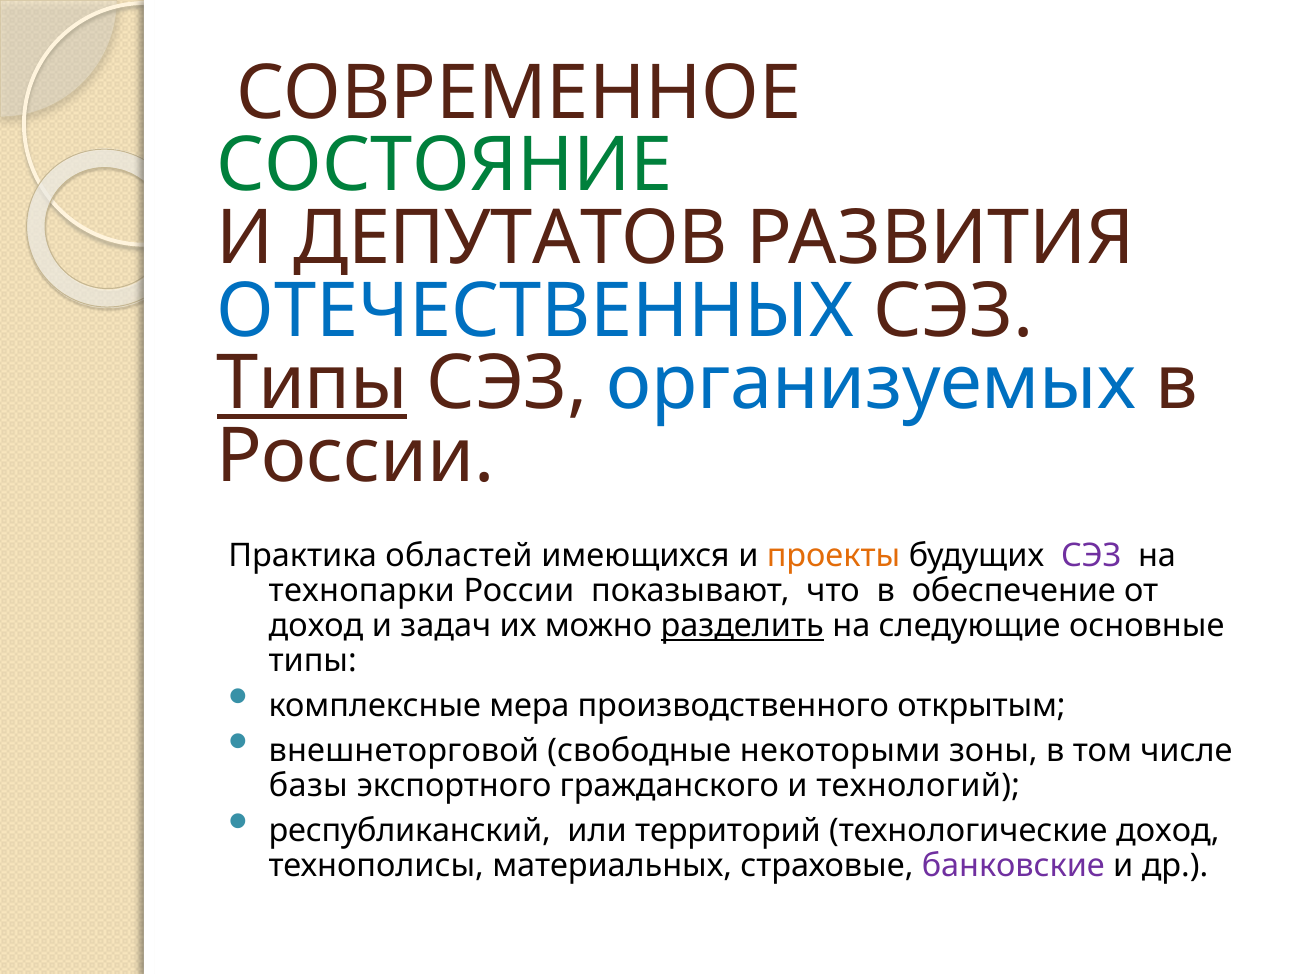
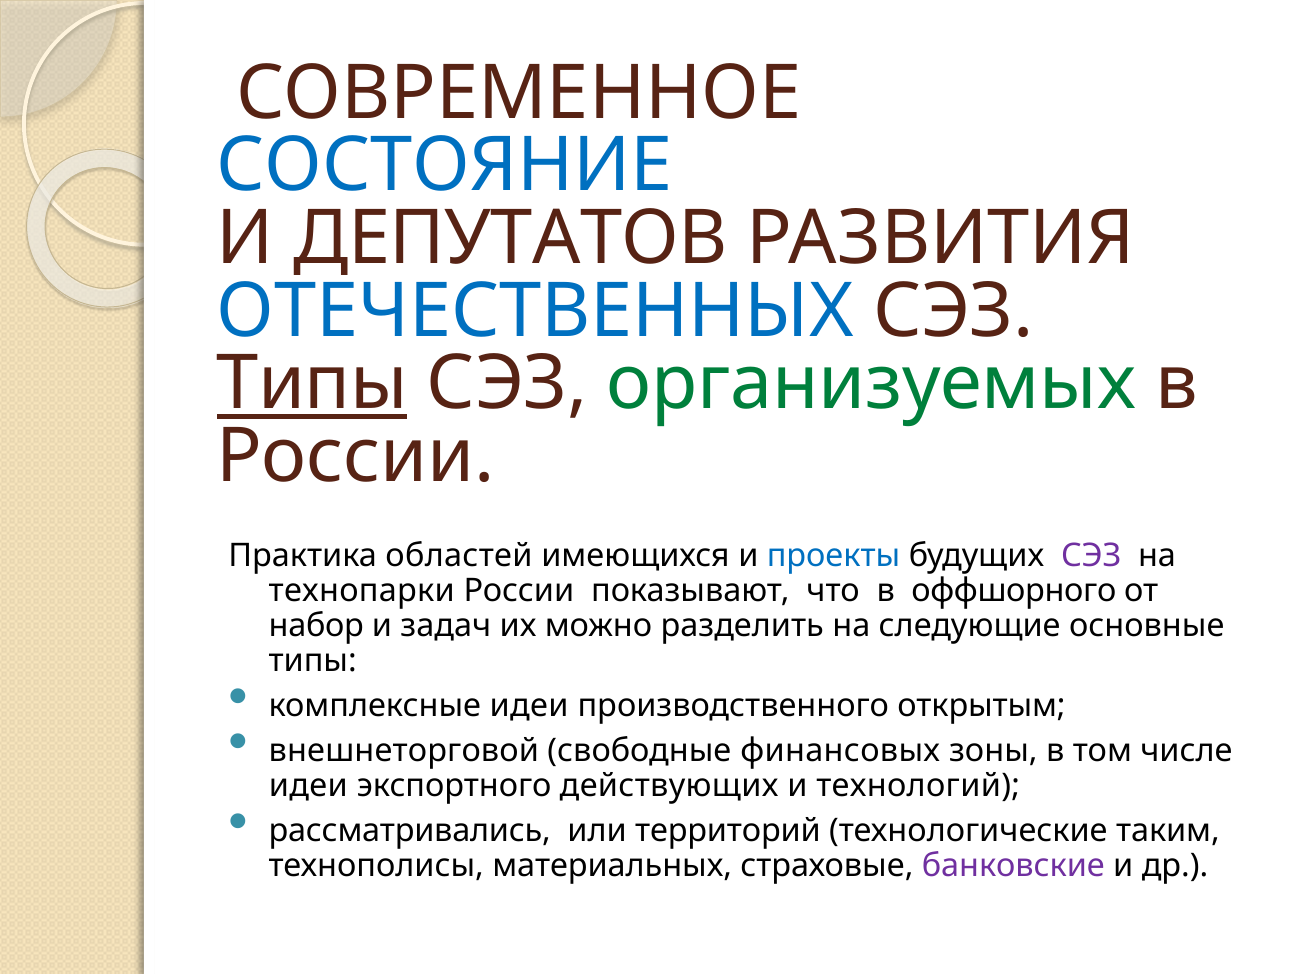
СОСТОЯНИЕ colour: green -> blue
организуемых colour: blue -> green
проекты colour: orange -> blue
обеспечение: обеспечение -> оффшорного
доход at (316, 626): доход -> набор
разделить underline: present -> none
комплексные мера: мера -> идеи
некоторыми: некоторыми -> финансовых
базы at (308, 786): базы -> идеи
гражданского: гражданского -> действующих
республиканский: республиканский -> рассматривались
технологические доход: доход -> таким
